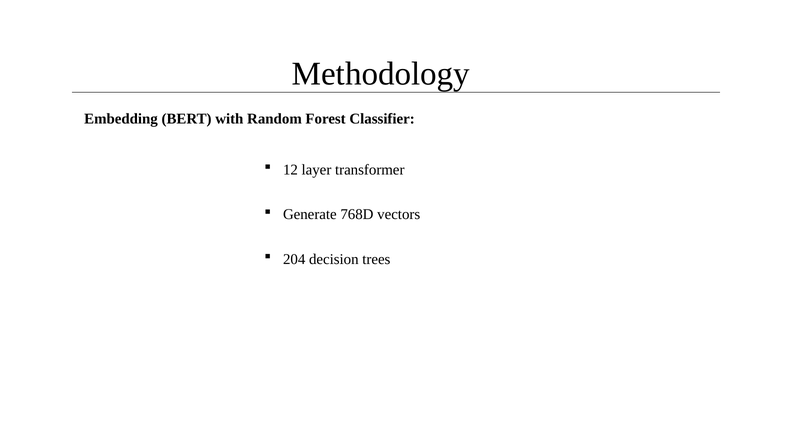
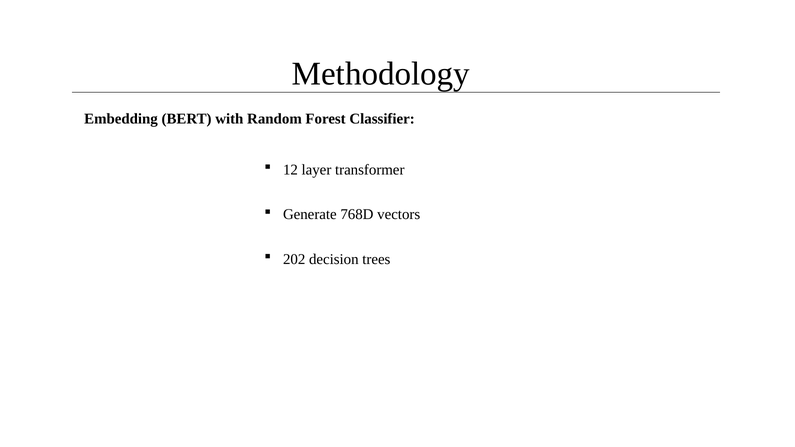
204: 204 -> 202
